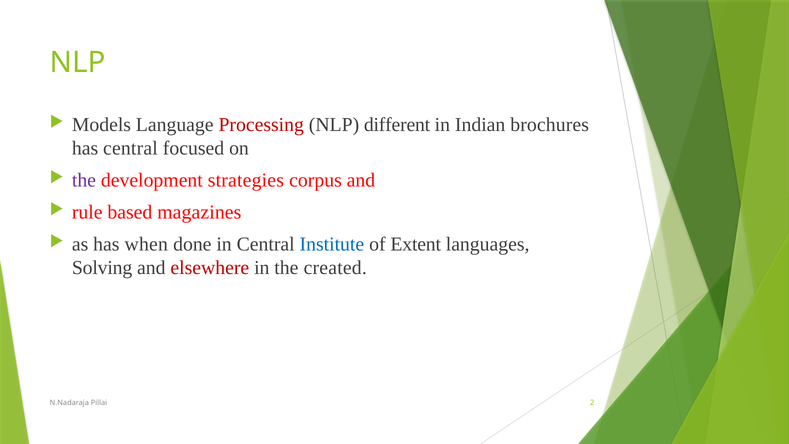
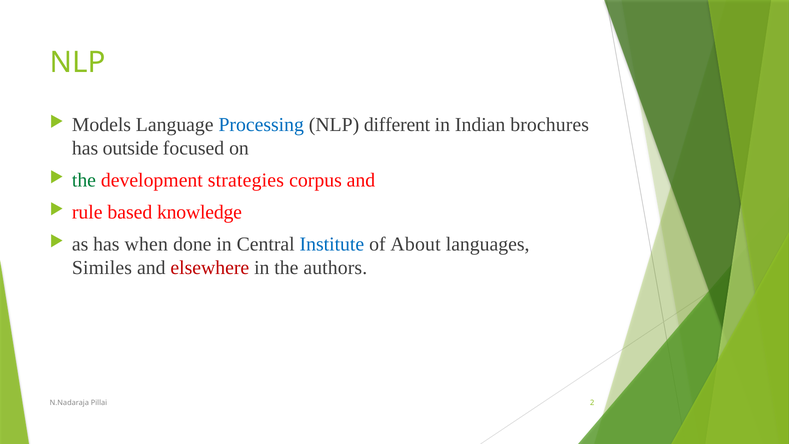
Processing colour: red -> blue
has central: central -> outside
the at (84, 180) colour: purple -> green
magazines: magazines -> knowledge
Extent: Extent -> About
Solving: Solving -> Similes
created: created -> authors
